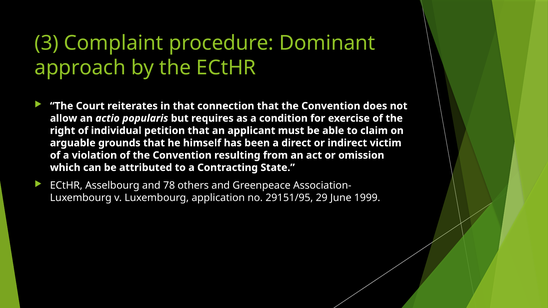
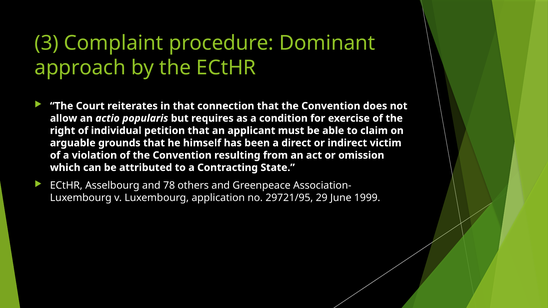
29151/95: 29151/95 -> 29721/95
